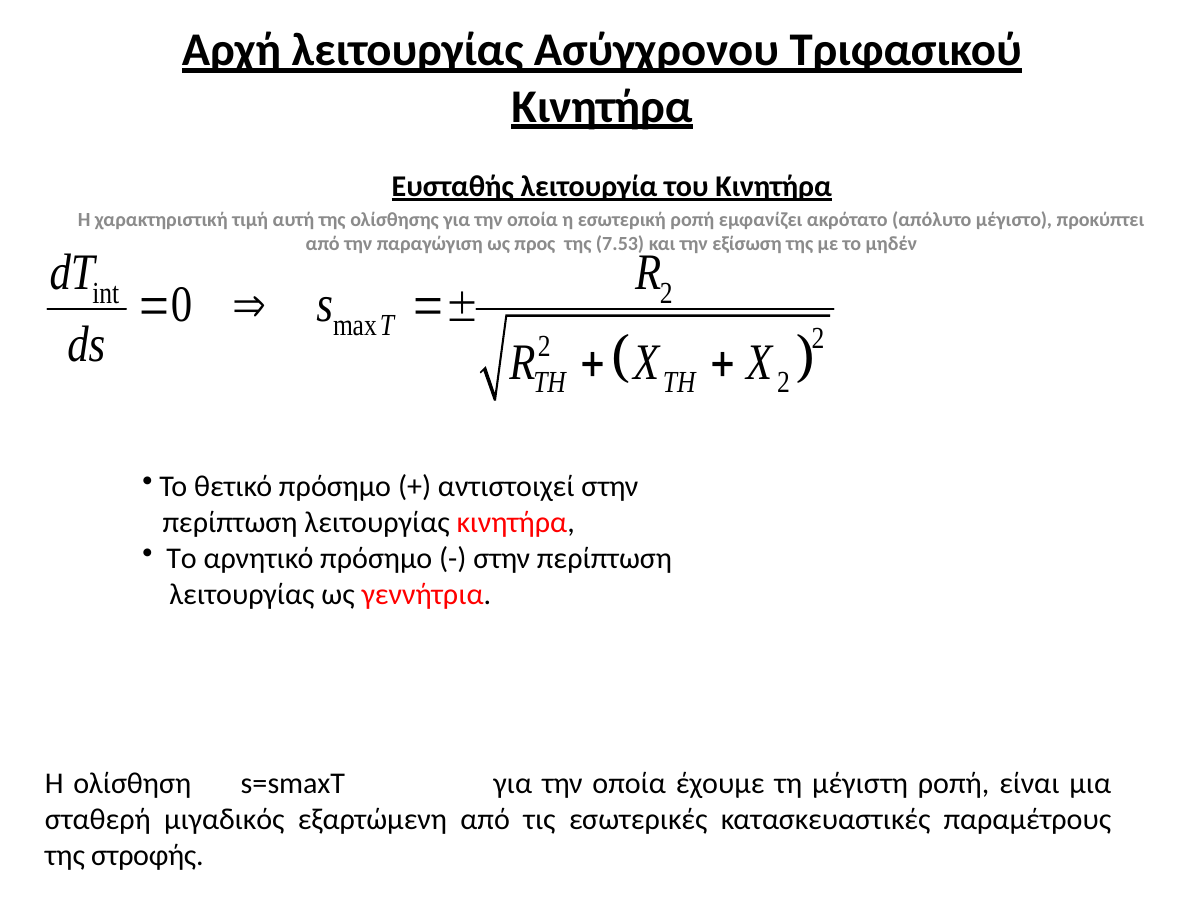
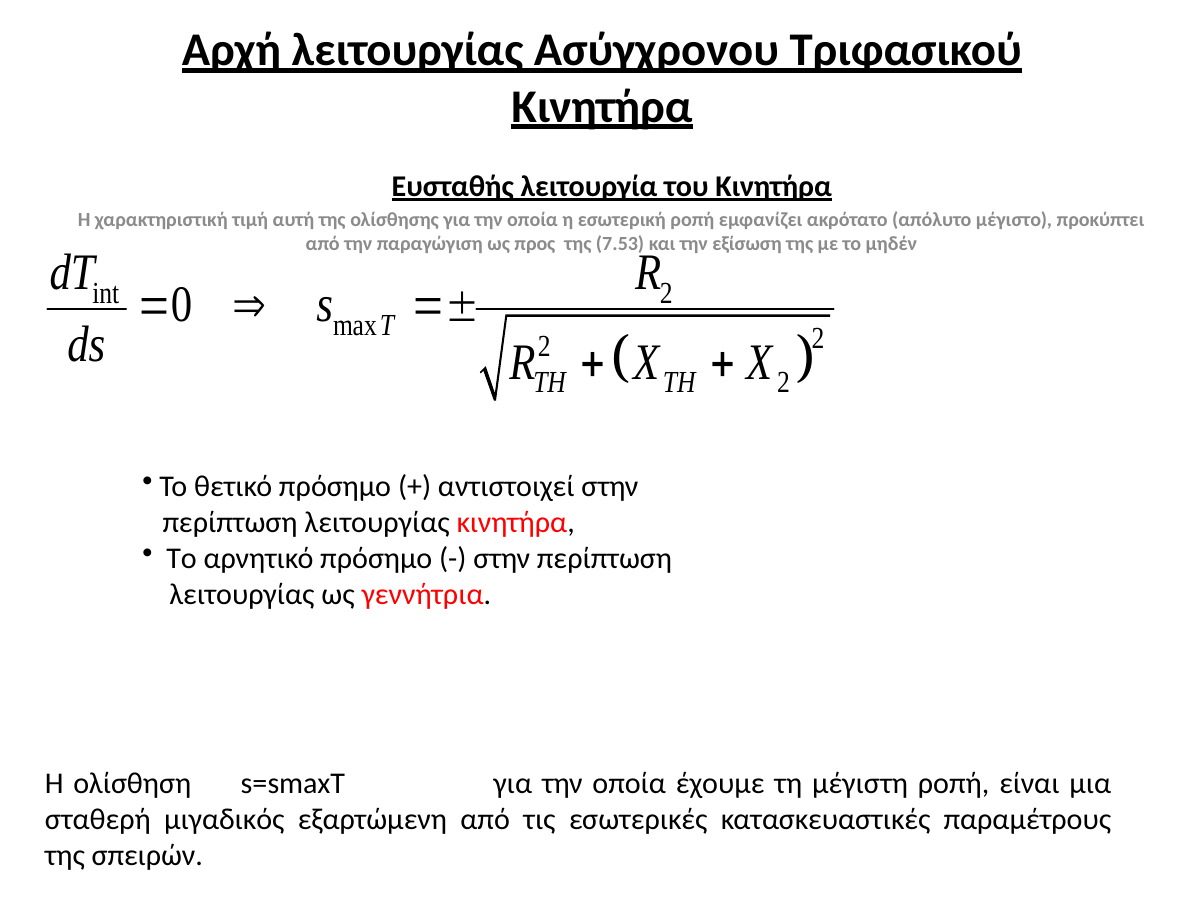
στροφής: στροφής -> σπειρών
